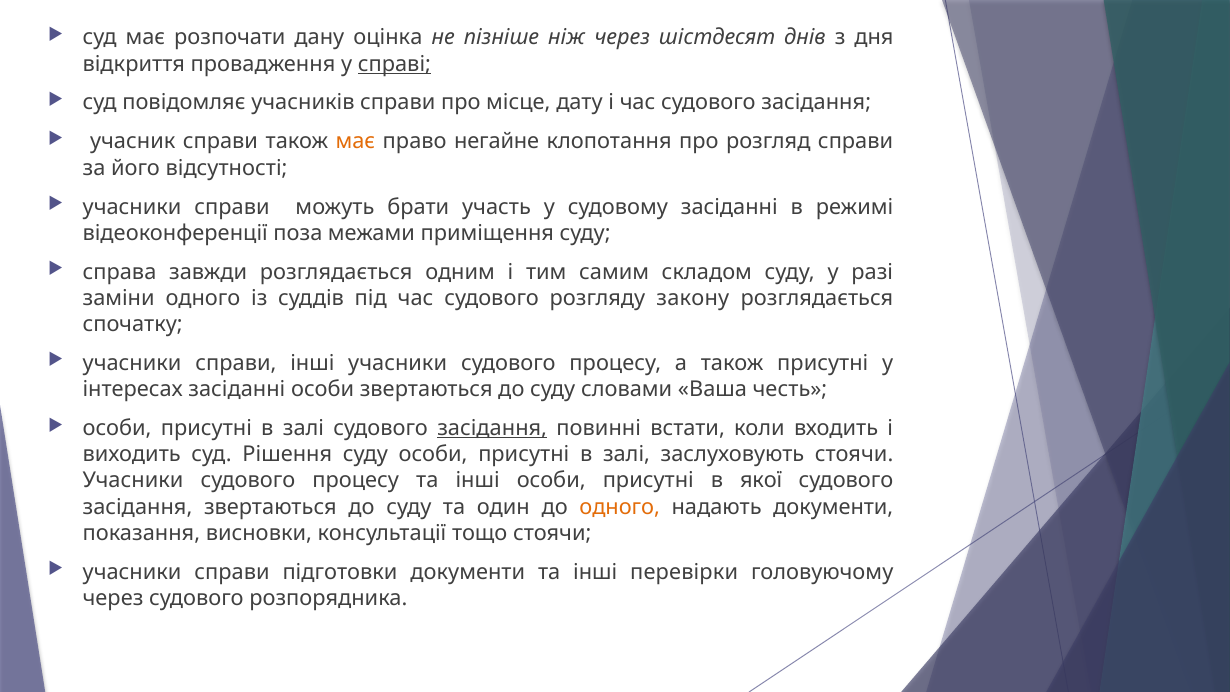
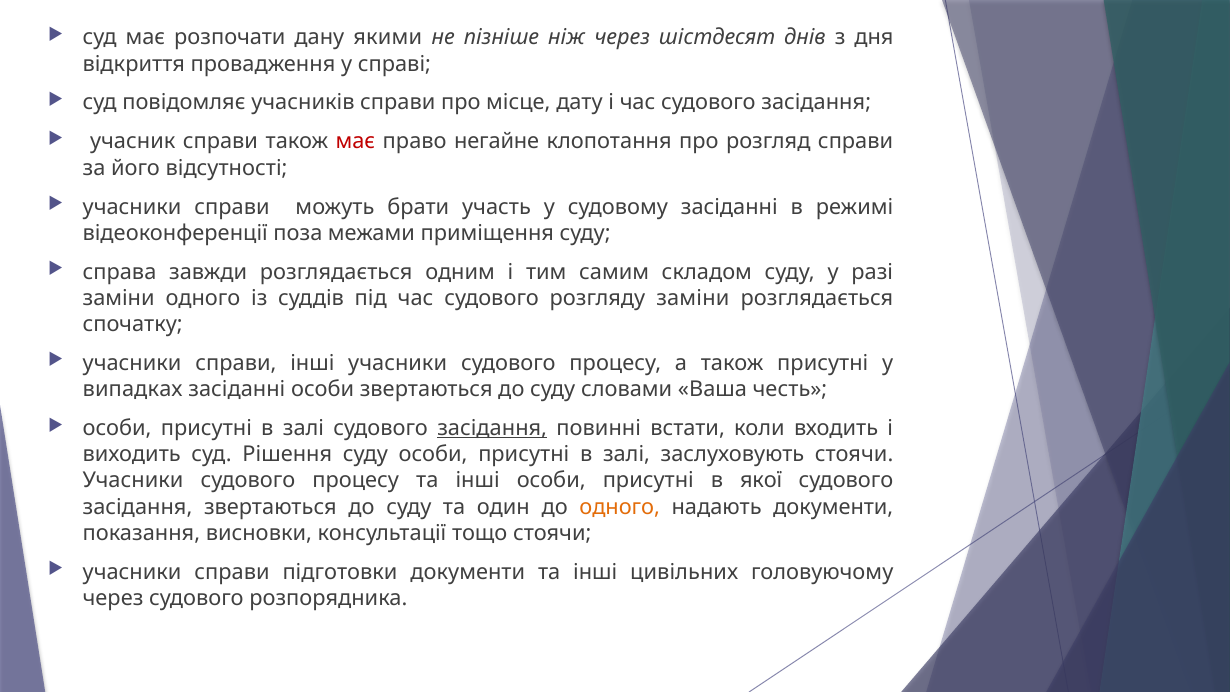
оцінка: оцінка -> якими
справі underline: present -> none
має at (355, 142) colour: orange -> red
розгляду закону: закону -> заміни
інтересах: інтересах -> випадках
перевірки: перевірки -> цивільних
